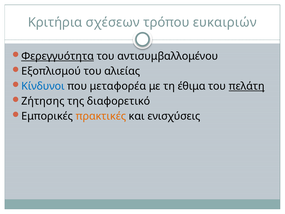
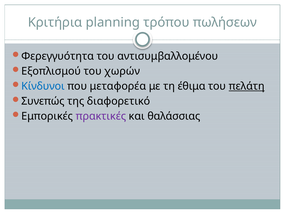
σχέσεων: σχέσεων -> planning
ευκαιριών: ευκαιριών -> πωλήσεων
Φερεγγυότητα underline: present -> none
αλιείας: αλιείας -> χωρών
Ζήτησης: Ζήτησης -> Συνεπώς
πρακτικές colour: orange -> purple
ενισχύσεις: ενισχύσεις -> θαλάσσιας
